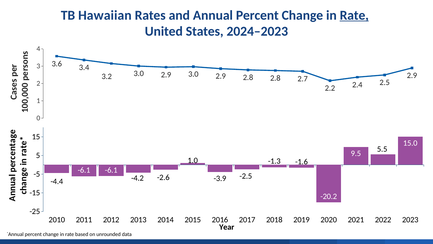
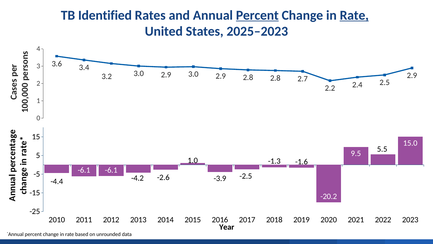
Hawaiian: Hawaiian -> Identified
Percent at (257, 15) underline: none -> present
2024–2023: 2024–2023 -> 2025–2023
